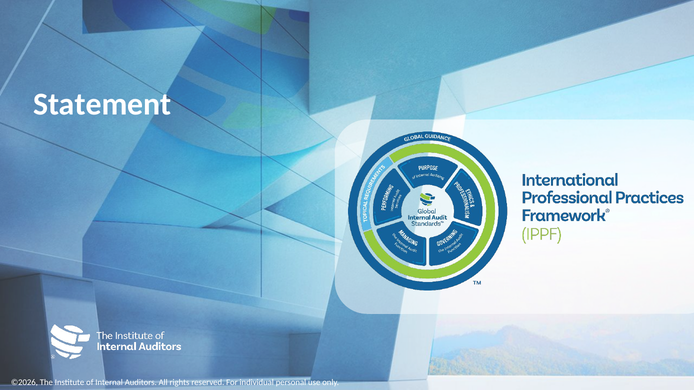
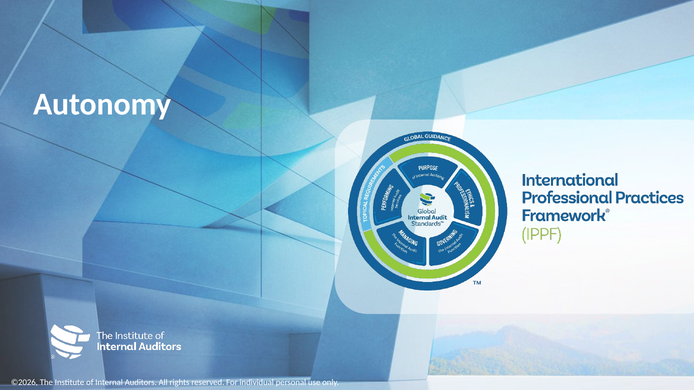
Statement: Statement -> Autonomy
